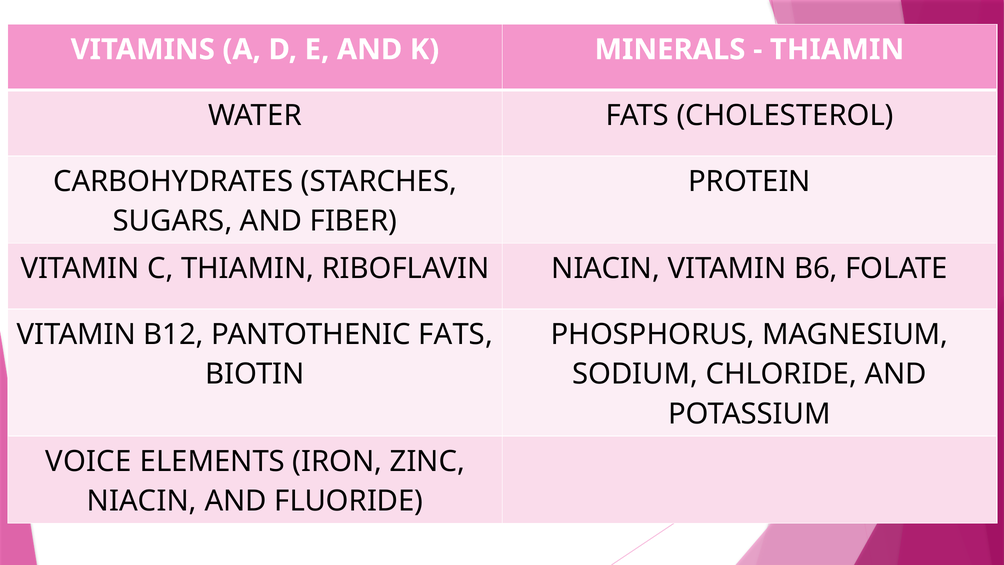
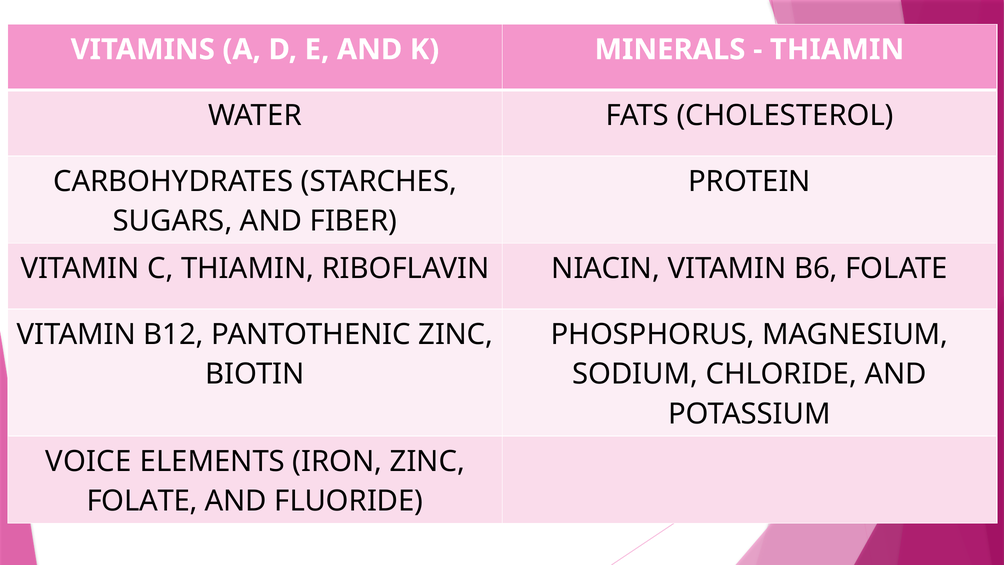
PANTOTHENIC FATS: FATS -> ZINC
NIACIN at (142, 501): NIACIN -> FOLATE
